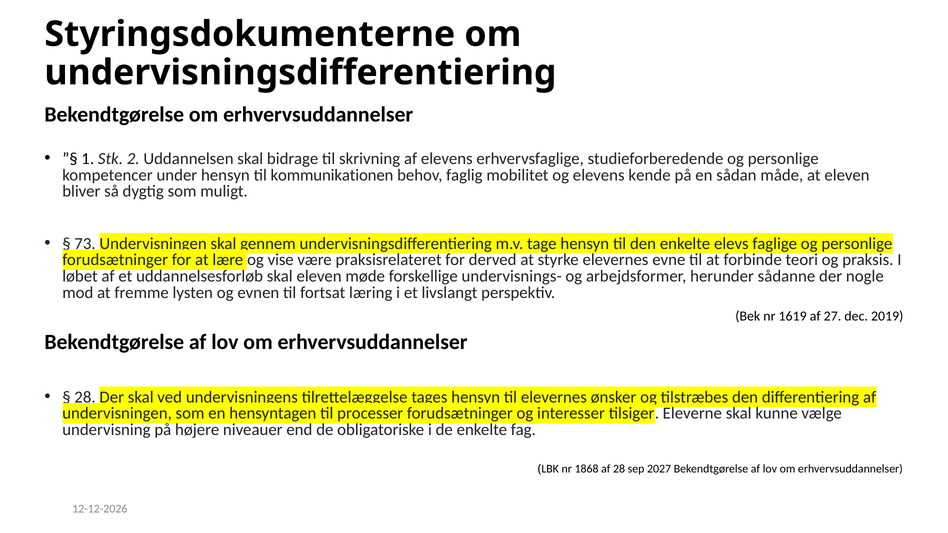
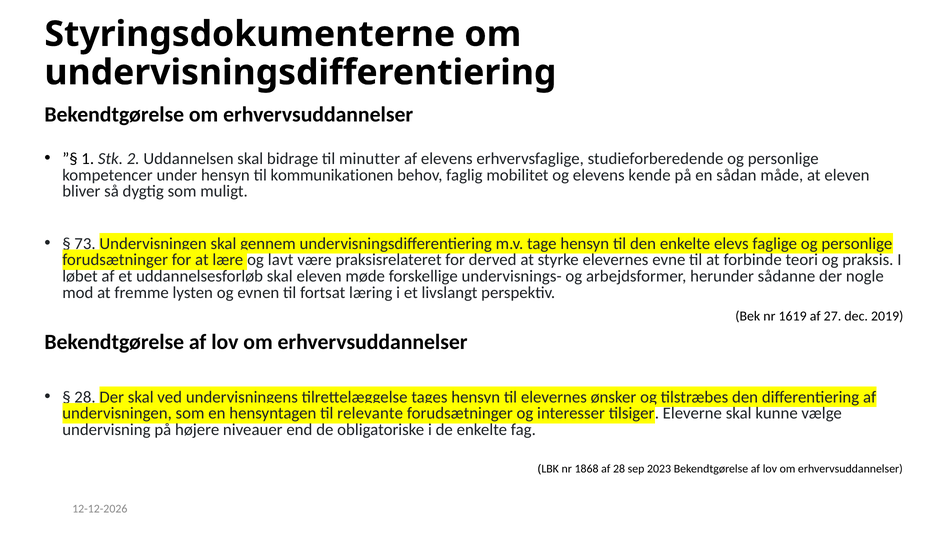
skrivning: skrivning -> minutter
vise: vise -> lavt
processer: processer -> relevante
2027: 2027 -> 2023
